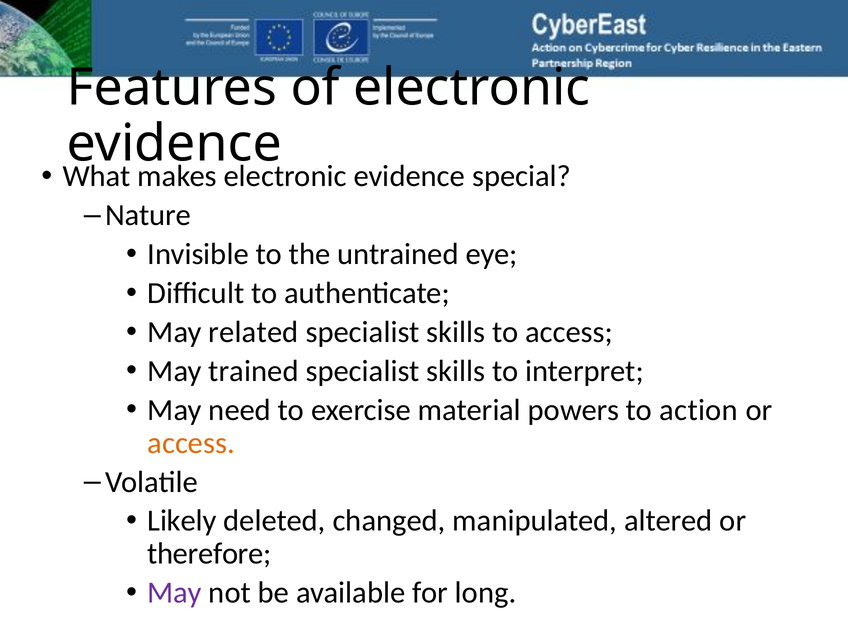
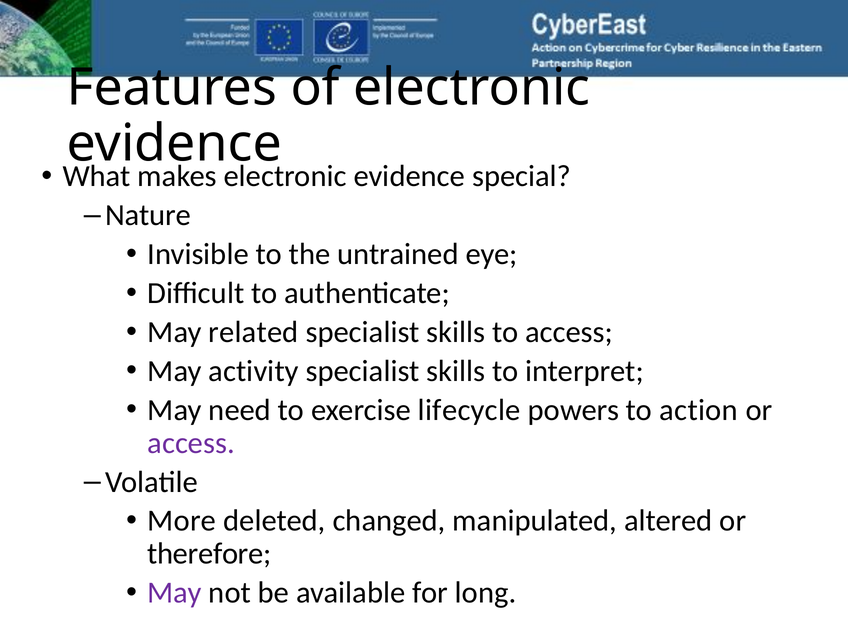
trained: trained -> activity
material: material -> lifecycle
access at (191, 443) colour: orange -> purple
Likely: Likely -> More
